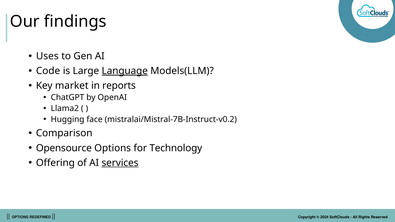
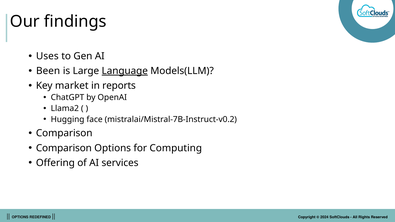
Code: Code -> Been
Opensource at (64, 148): Opensource -> Comparison
Technology: Technology -> Computing
services underline: present -> none
